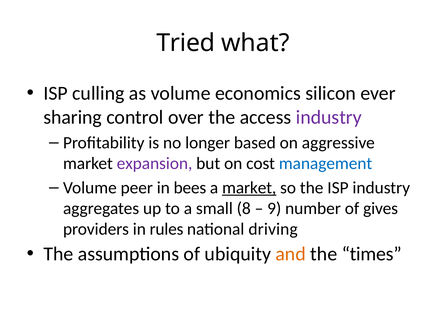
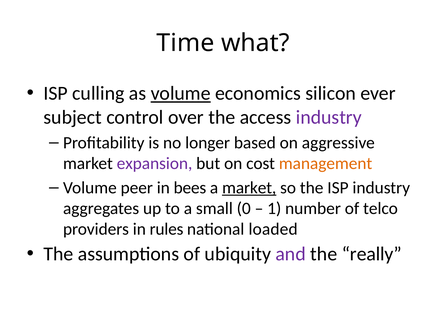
Tried: Tried -> Time
volume at (181, 94) underline: none -> present
sharing: sharing -> subject
management colour: blue -> orange
8: 8 -> 0
9: 9 -> 1
gives: gives -> telco
driving: driving -> loaded
and colour: orange -> purple
times: times -> really
